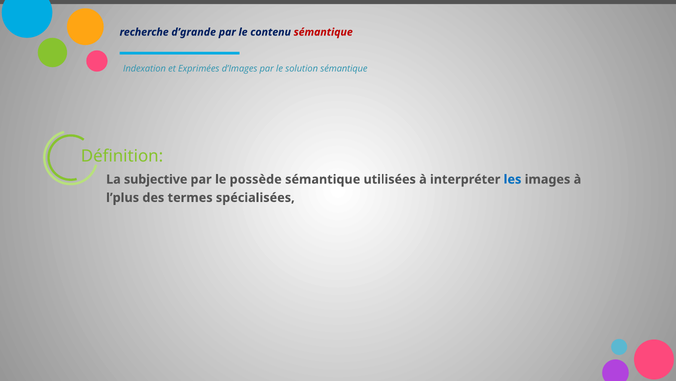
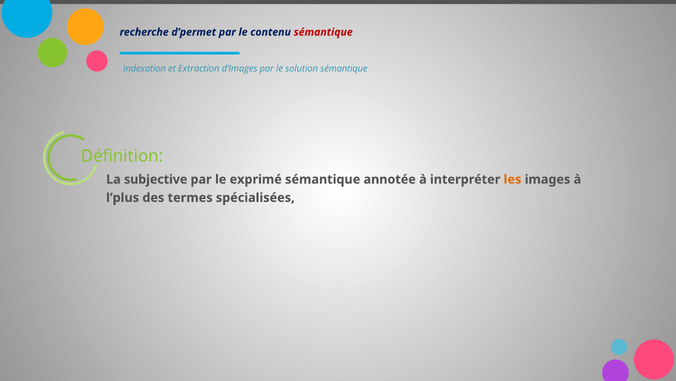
d’grande: d’grande -> d’permet
Exprimées: Exprimées -> Extraction
possède: possède -> exprimé
utilisées: utilisées -> annotée
les colour: blue -> orange
